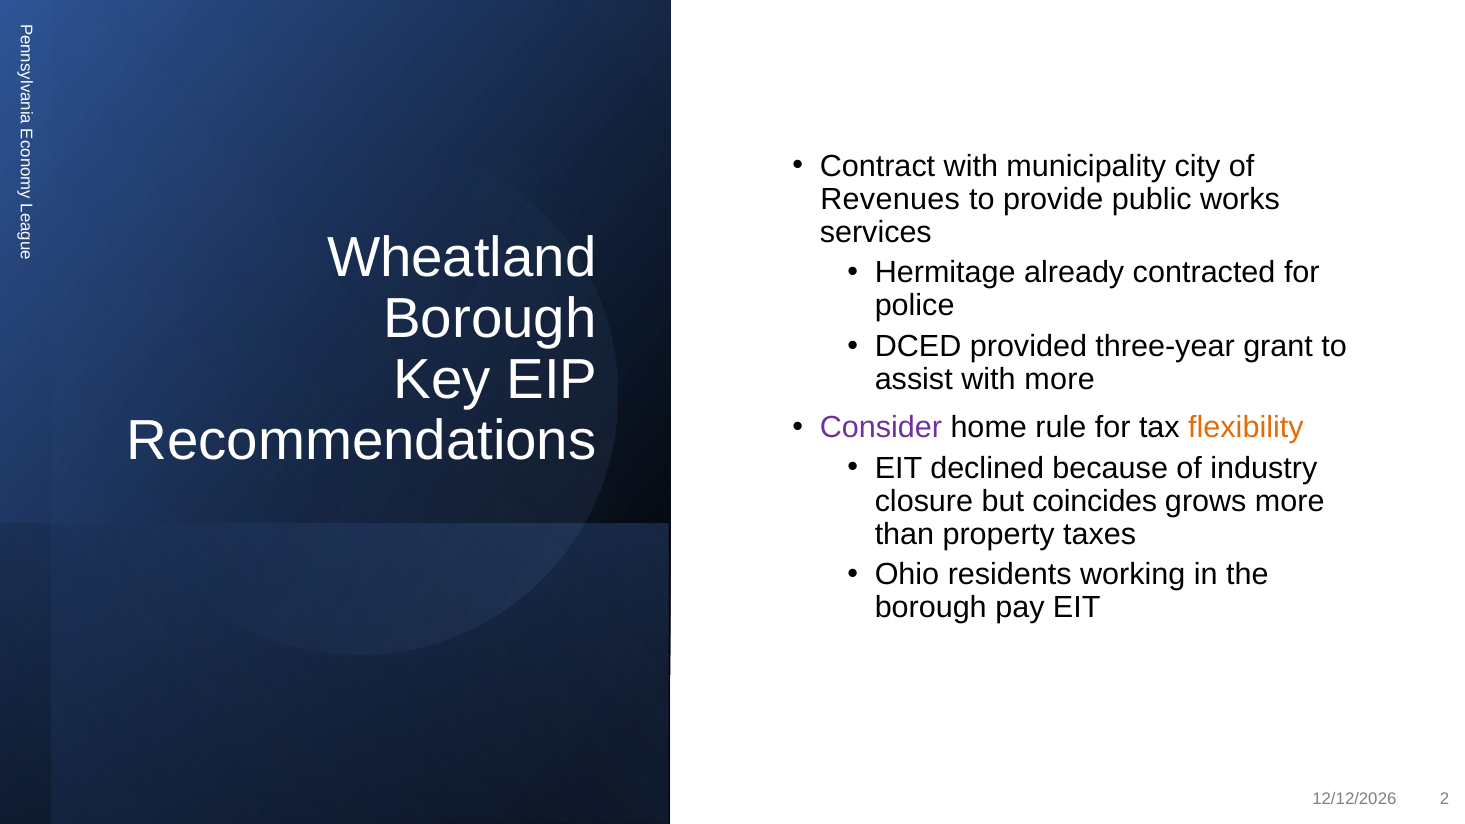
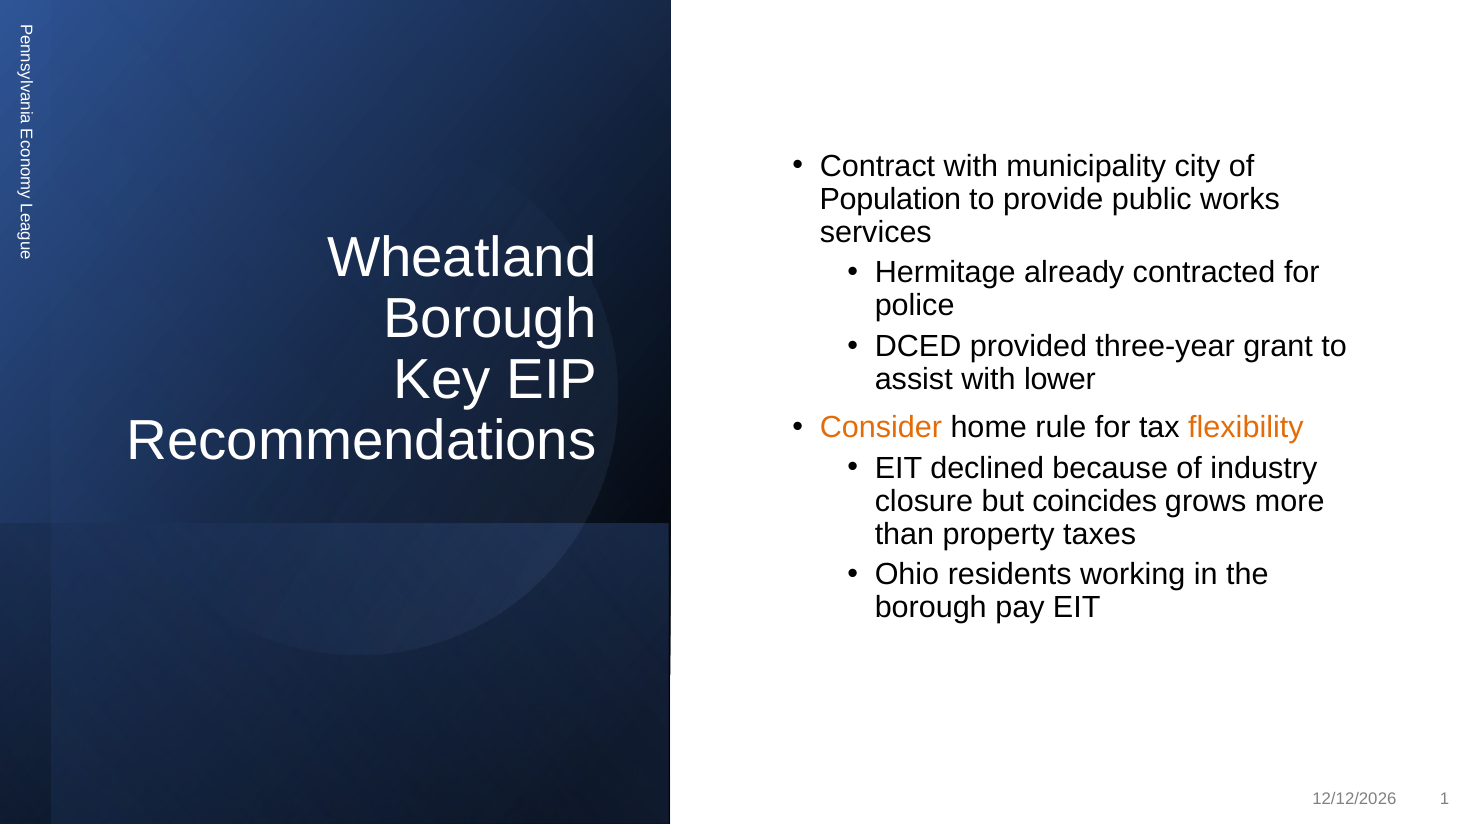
Revenues: Revenues -> Population
with more: more -> lower
Consider colour: purple -> orange
2: 2 -> 1
